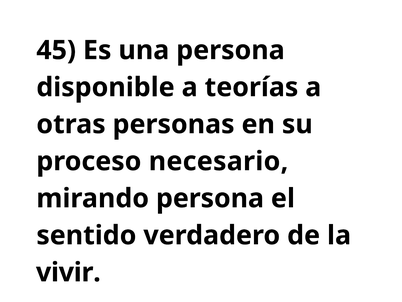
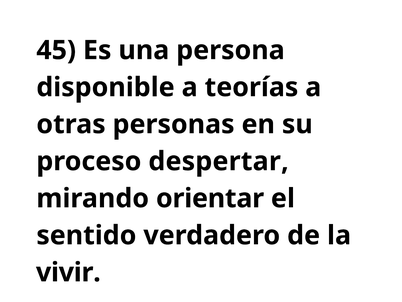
necesario: necesario -> despertar
mirando persona: persona -> orientar
